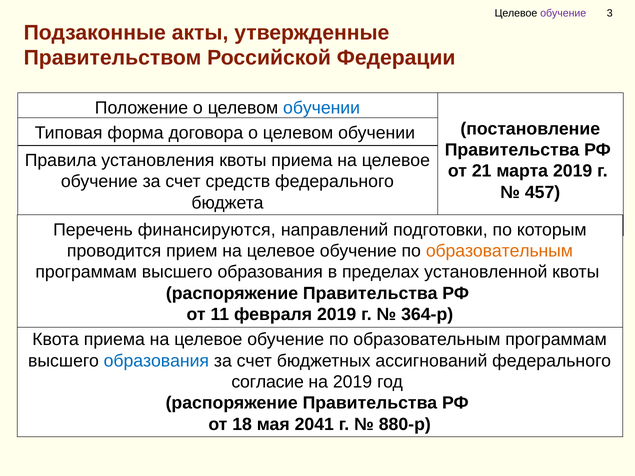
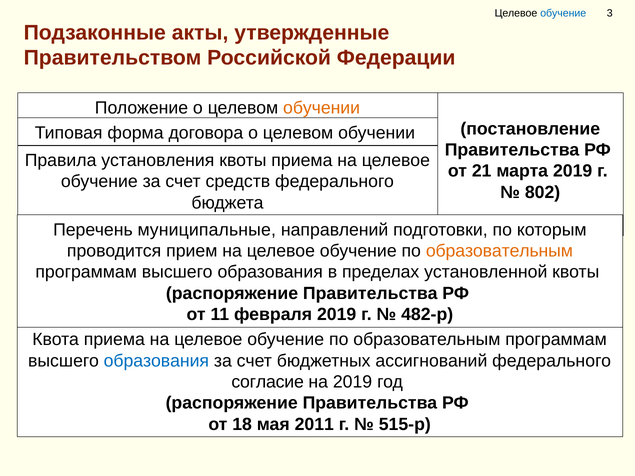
обучение at (563, 13) colour: purple -> blue
обучении at (322, 108) colour: blue -> orange
457: 457 -> 802
финансируются: финансируются -> муниципальные
364-р: 364-р -> 482-р
2041: 2041 -> 2011
880-р: 880-р -> 515-р
